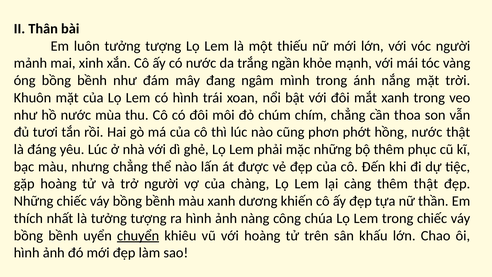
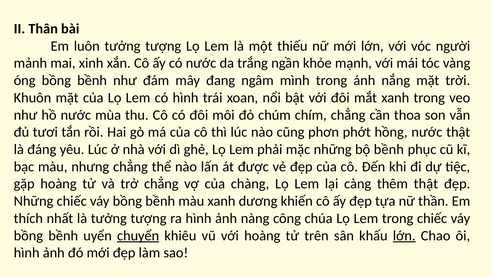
bộ thêm: thêm -> bềnh
trở người: người -> chẳng
lớn at (404, 235) underline: none -> present
